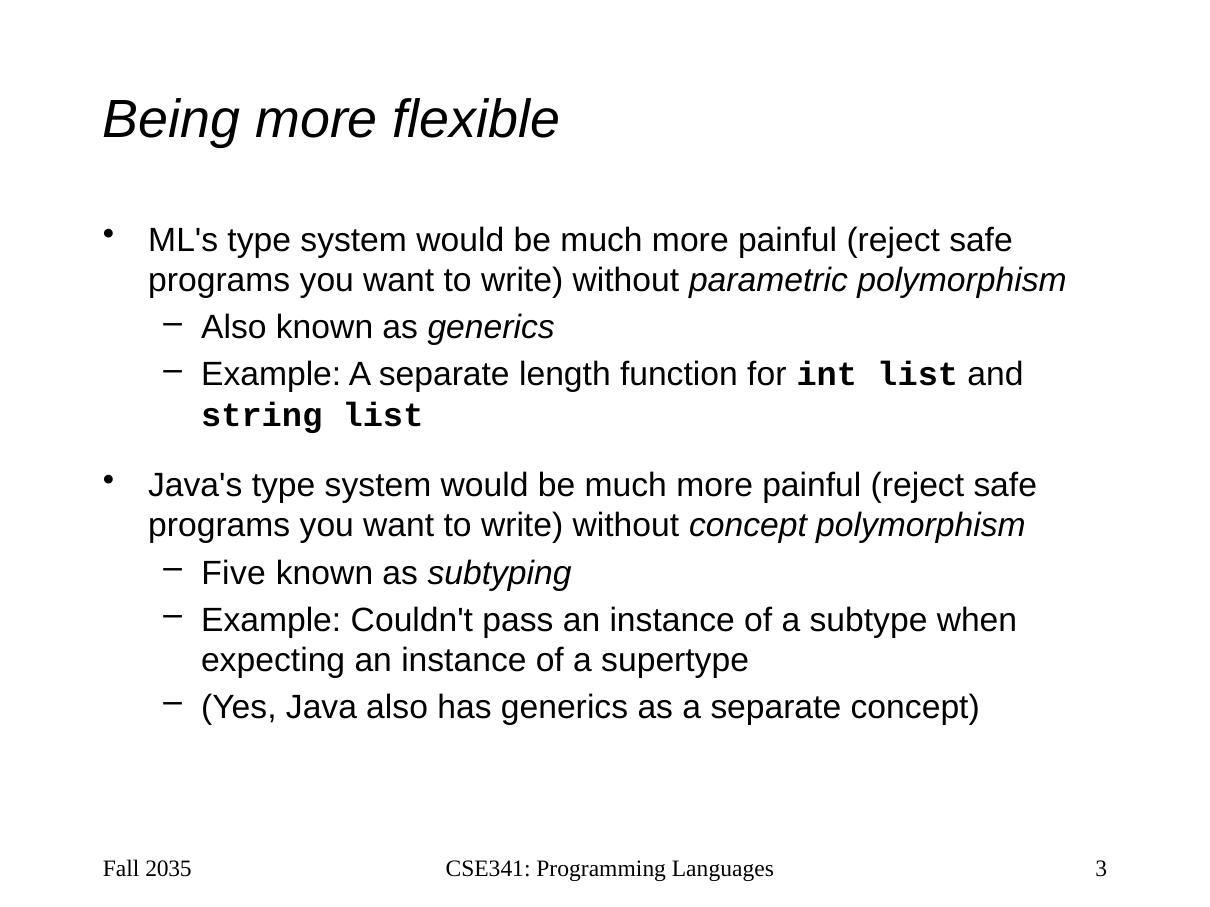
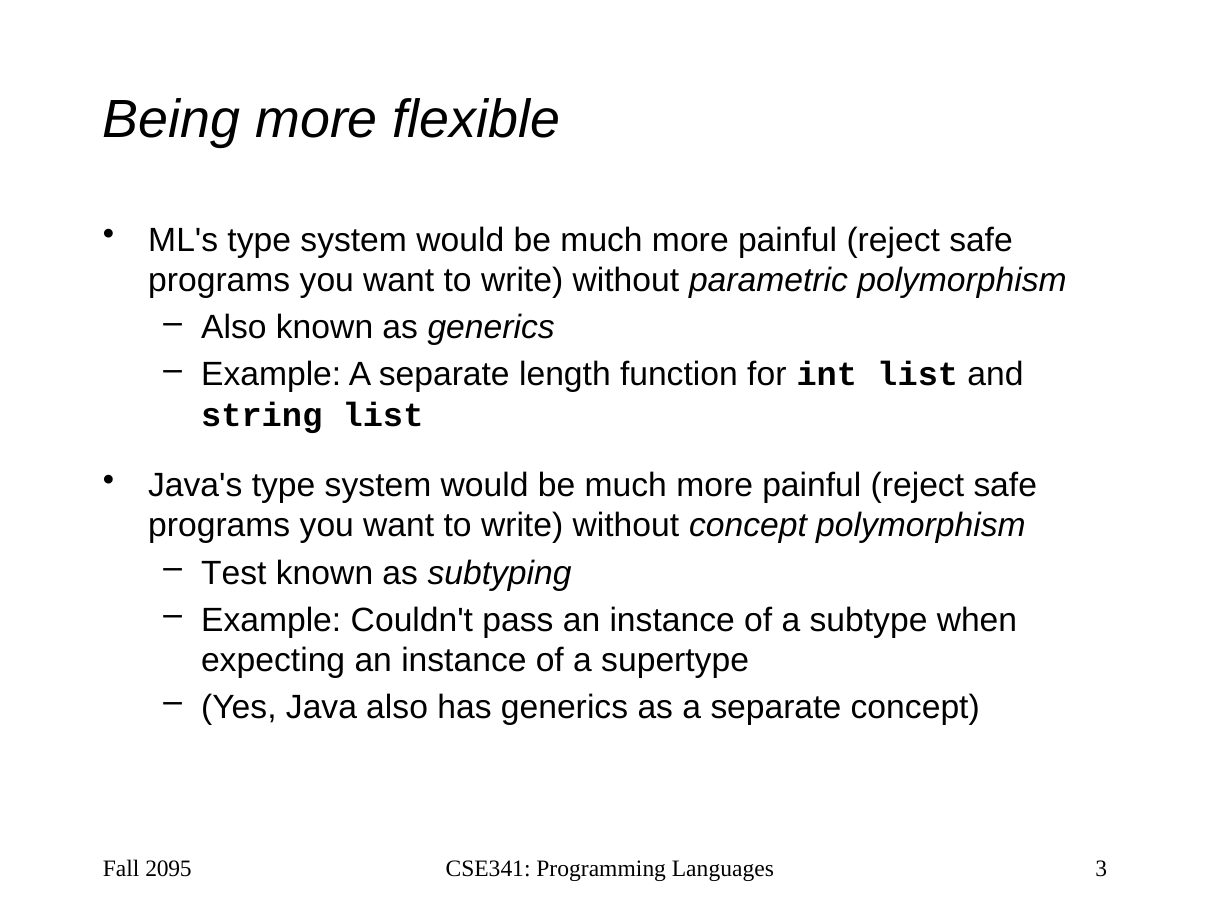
Five: Five -> Test
2035: 2035 -> 2095
